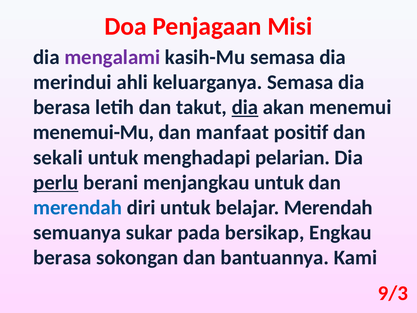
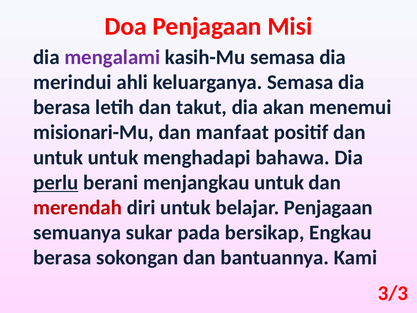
dia at (245, 107) underline: present -> none
menemui-Mu: menemui-Mu -> misionari-Mu
sekali at (58, 157): sekali -> untuk
pelarian: pelarian -> bahawa
merendah at (78, 207) colour: blue -> red
belajar Merendah: Merendah -> Penjagaan
9/3: 9/3 -> 3/3
